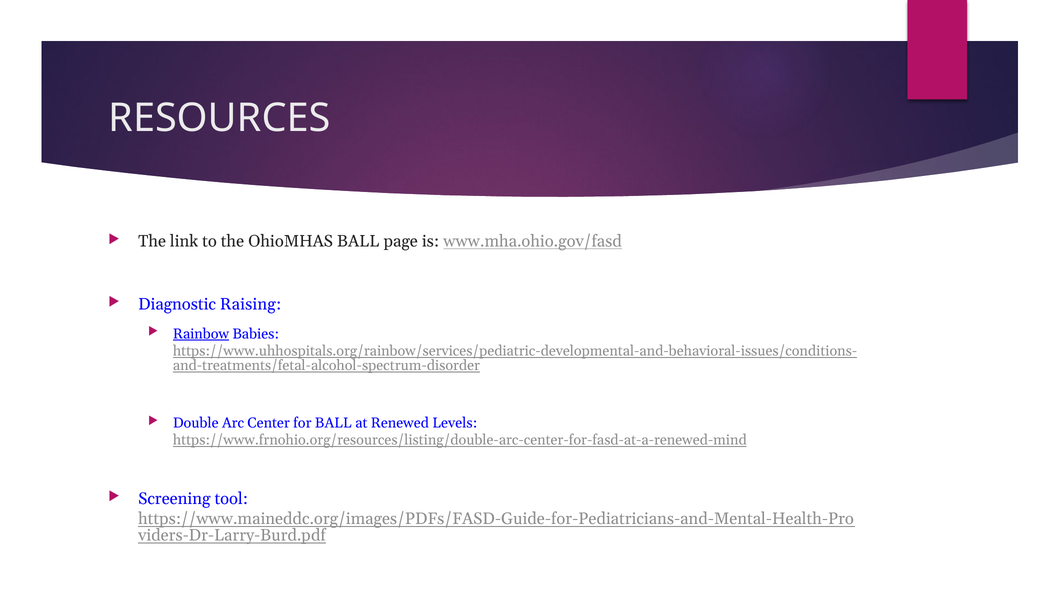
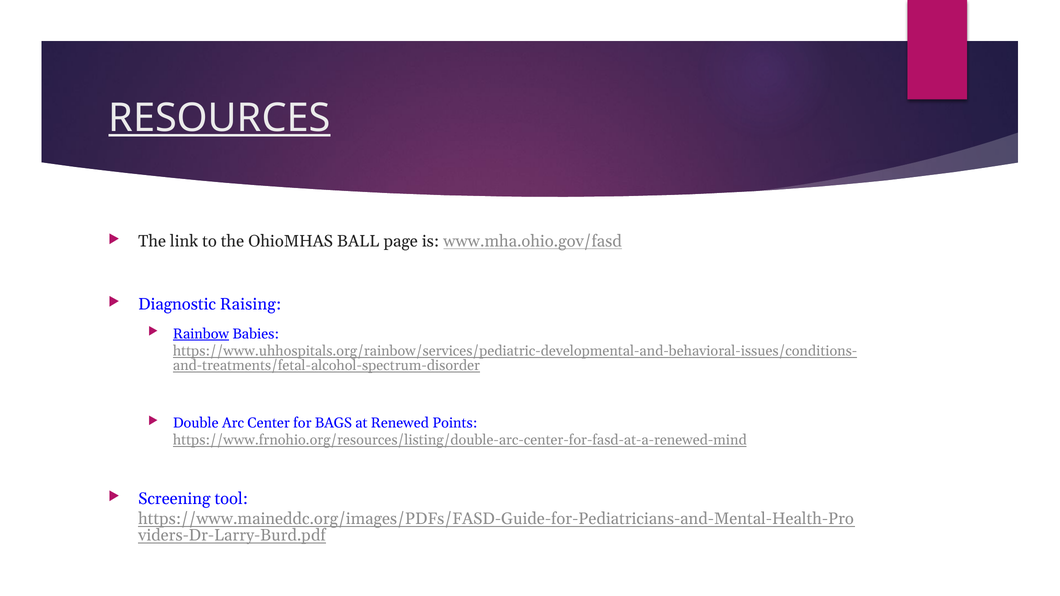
RESOURCES underline: none -> present
for BALL: BALL -> BAGS
Levels: Levels -> Points
